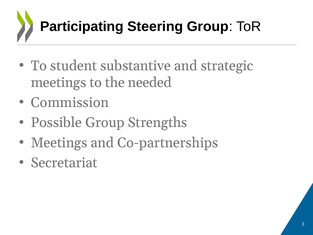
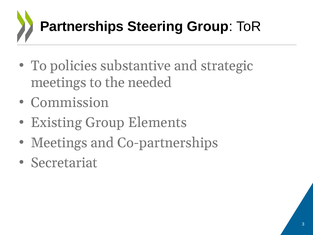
Participating: Participating -> Partnerships
student: student -> policies
Possible: Possible -> Existing
Strengths: Strengths -> Elements
